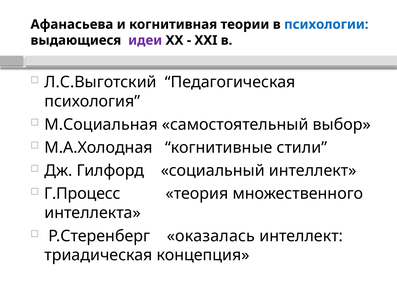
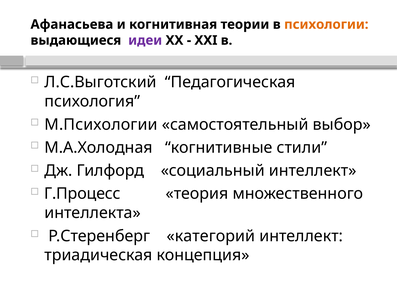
психологии colour: blue -> orange
М.Социальная: М.Социальная -> М.Психологии
оказалась: оказалась -> категорий
